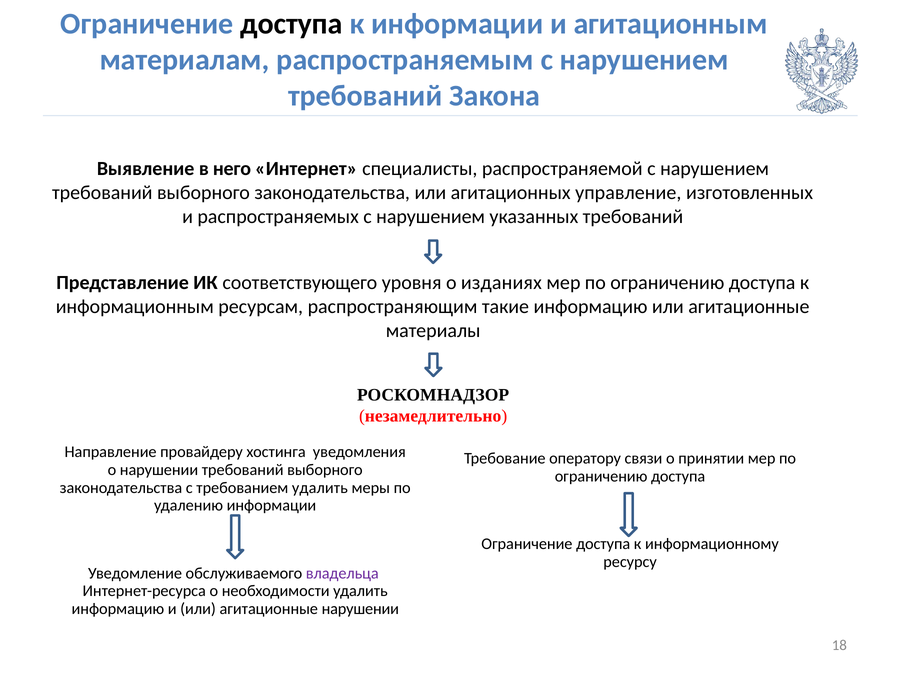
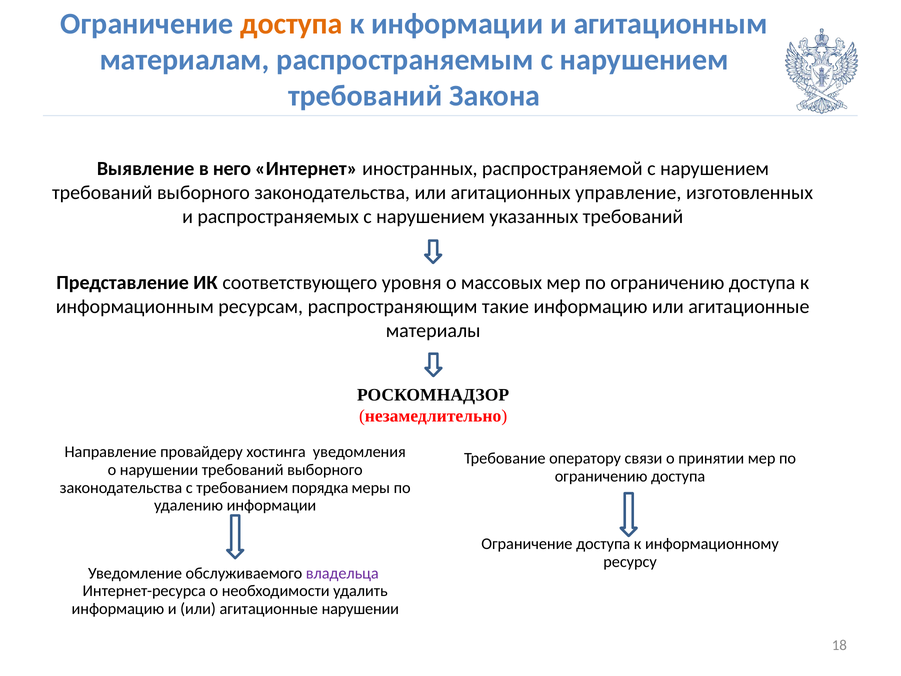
доступа at (291, 24) colour: black -> orange
специалисты: специалисты -> иностранных
изданиях: изданиях -> массовых
требованием удалить: удалить -> порядка
